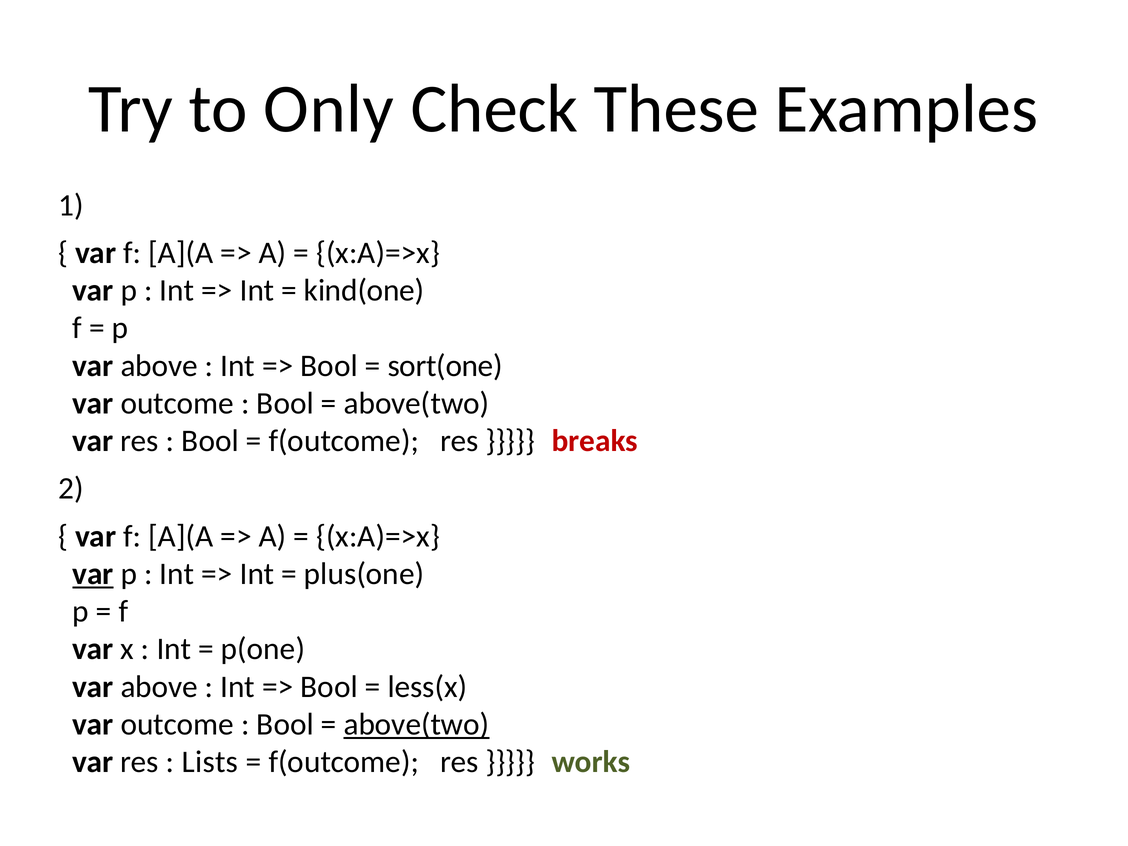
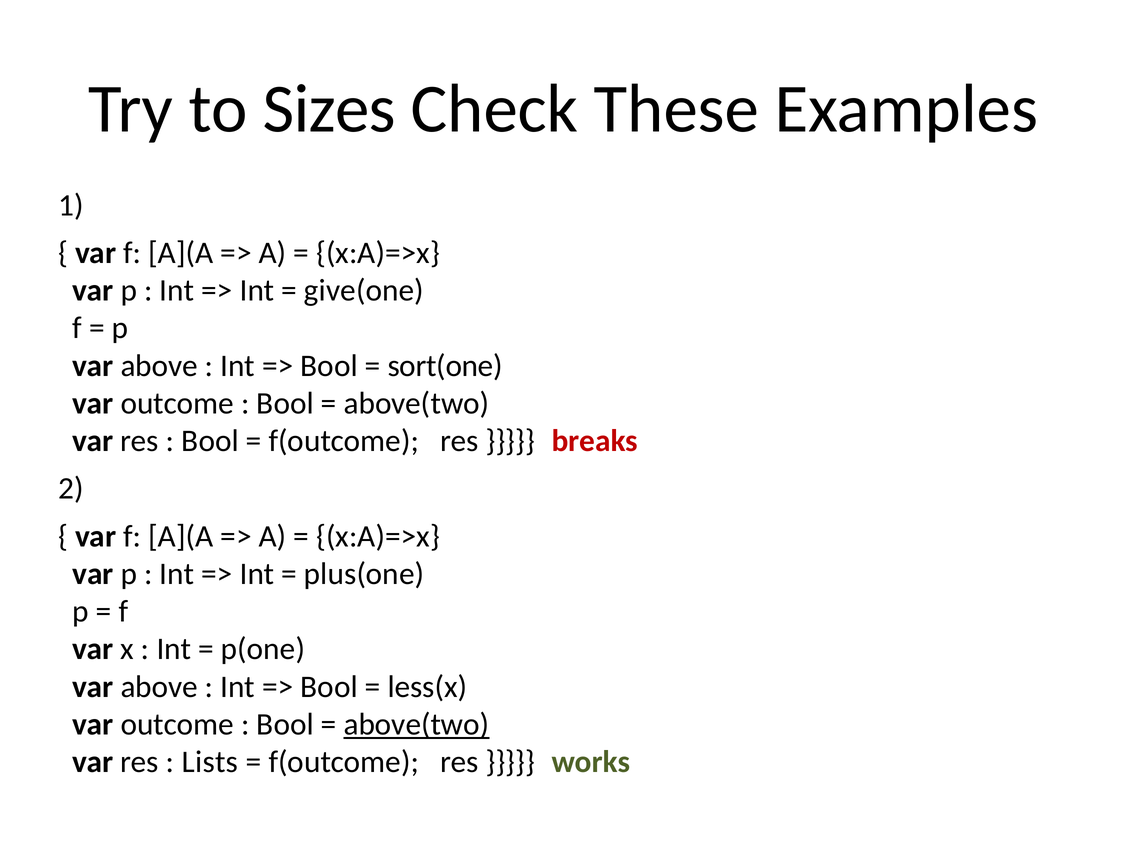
Only: Only -> Sizes
kind(one: kind(one -> give(one
var at (93, 574) underline: present -> none
